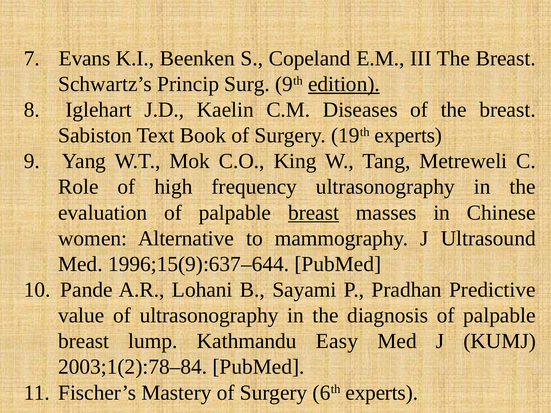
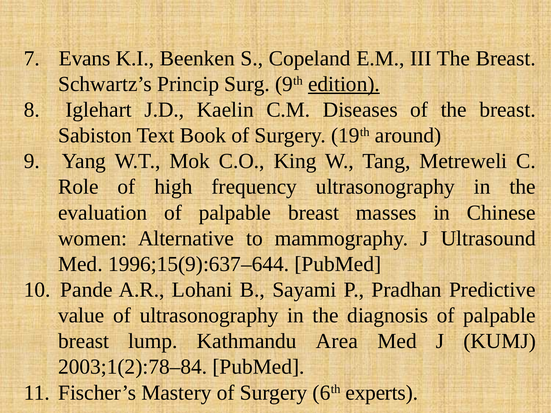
19th experts: experts -> around
breast at (314, 213) underline: present -> none
Easy: Easy -> Area
